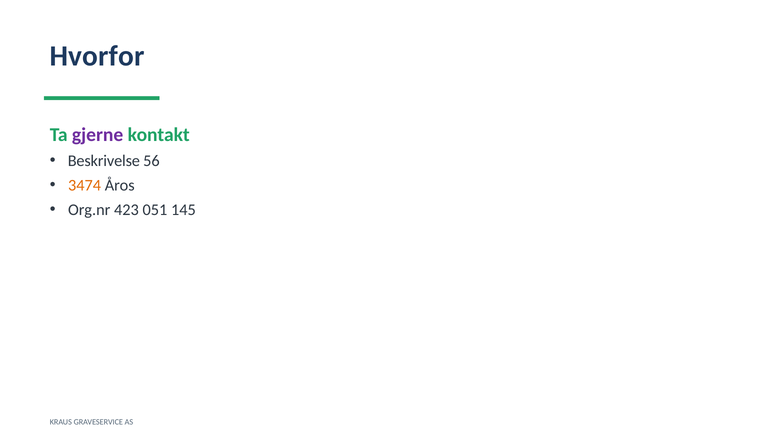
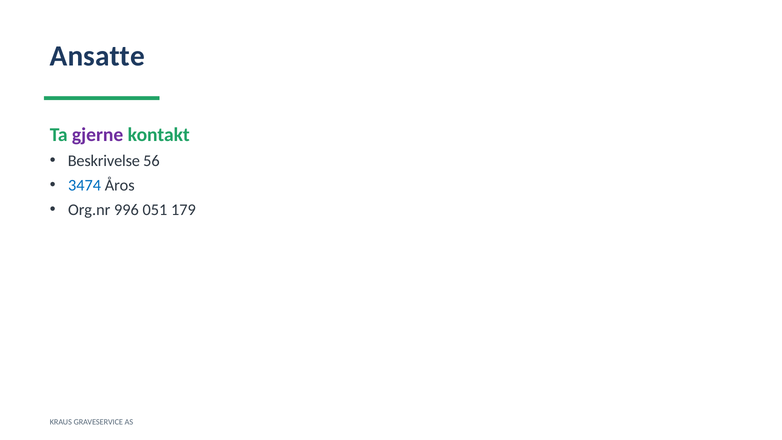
Hvorfor: Hvorfor -> Ansatte
3474 colour: orange -> blue
423: 423 -> 996
145: 145 -> 179
